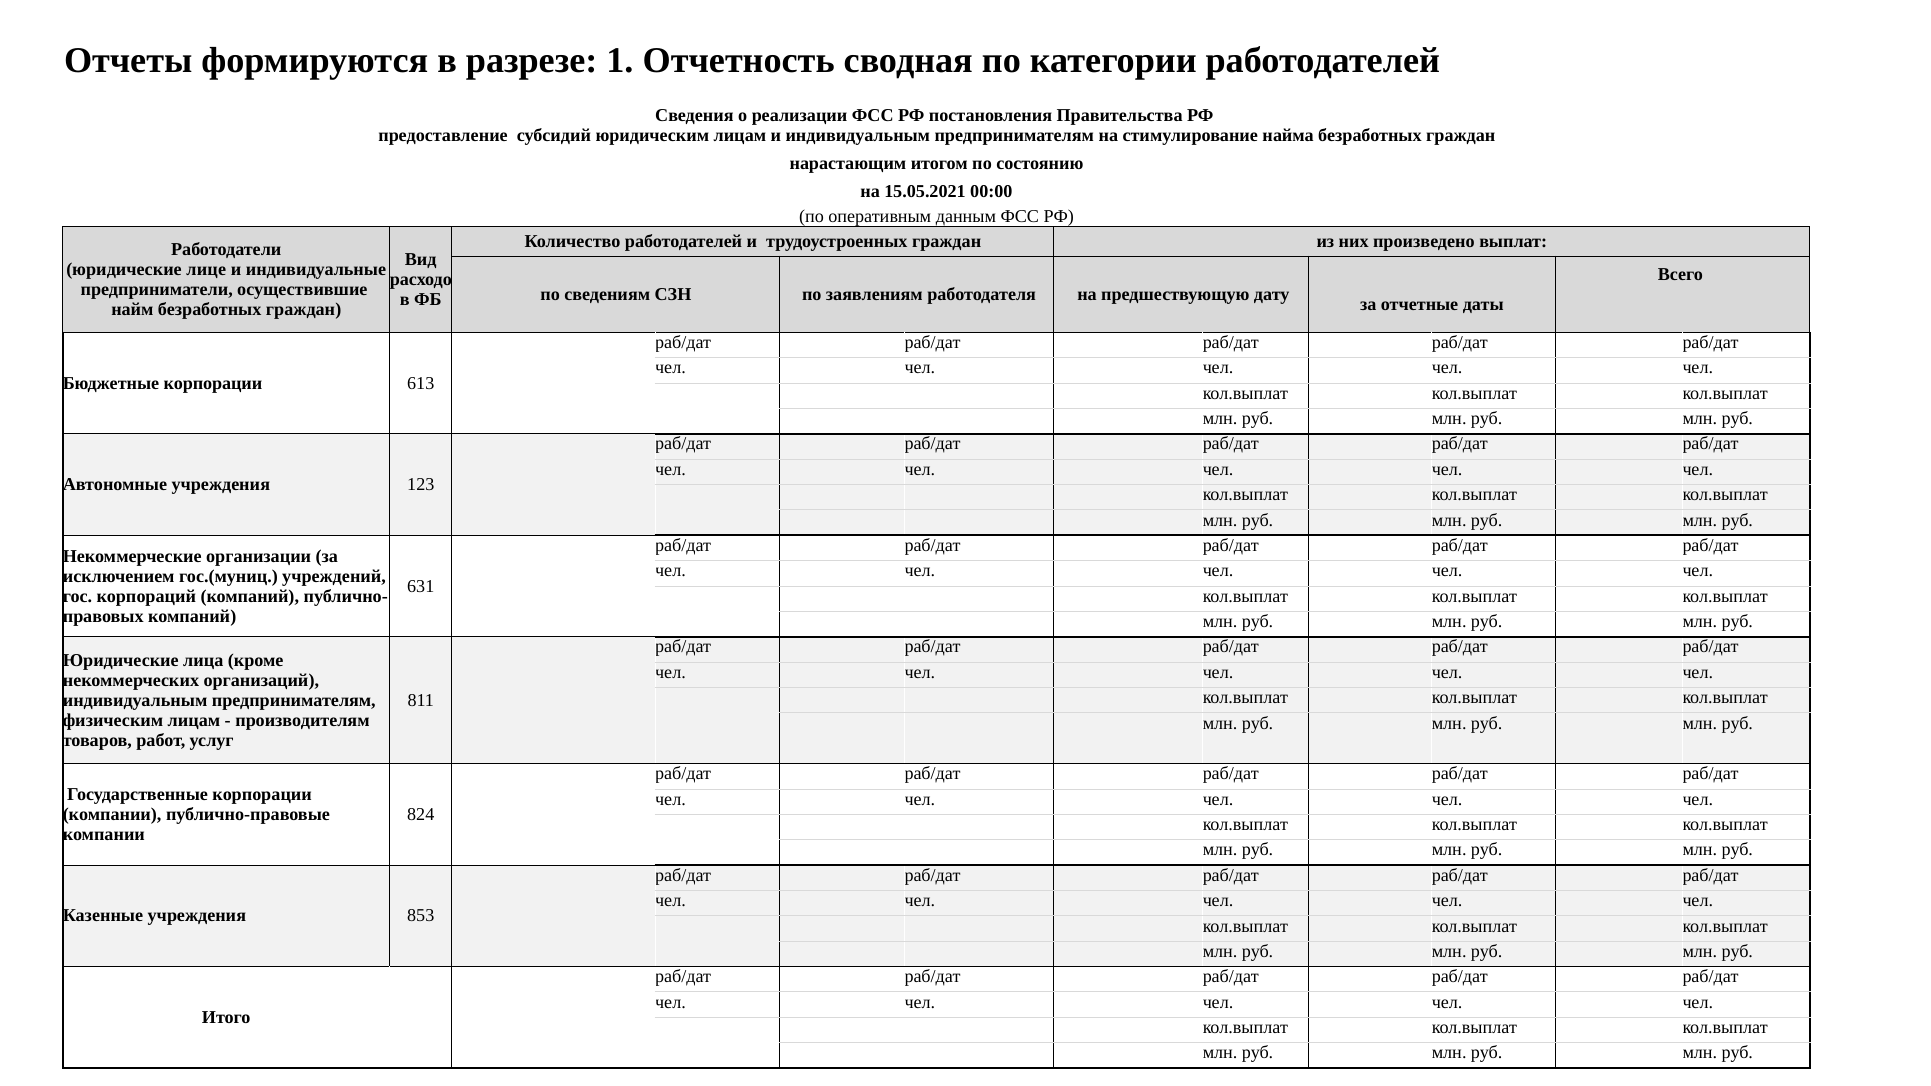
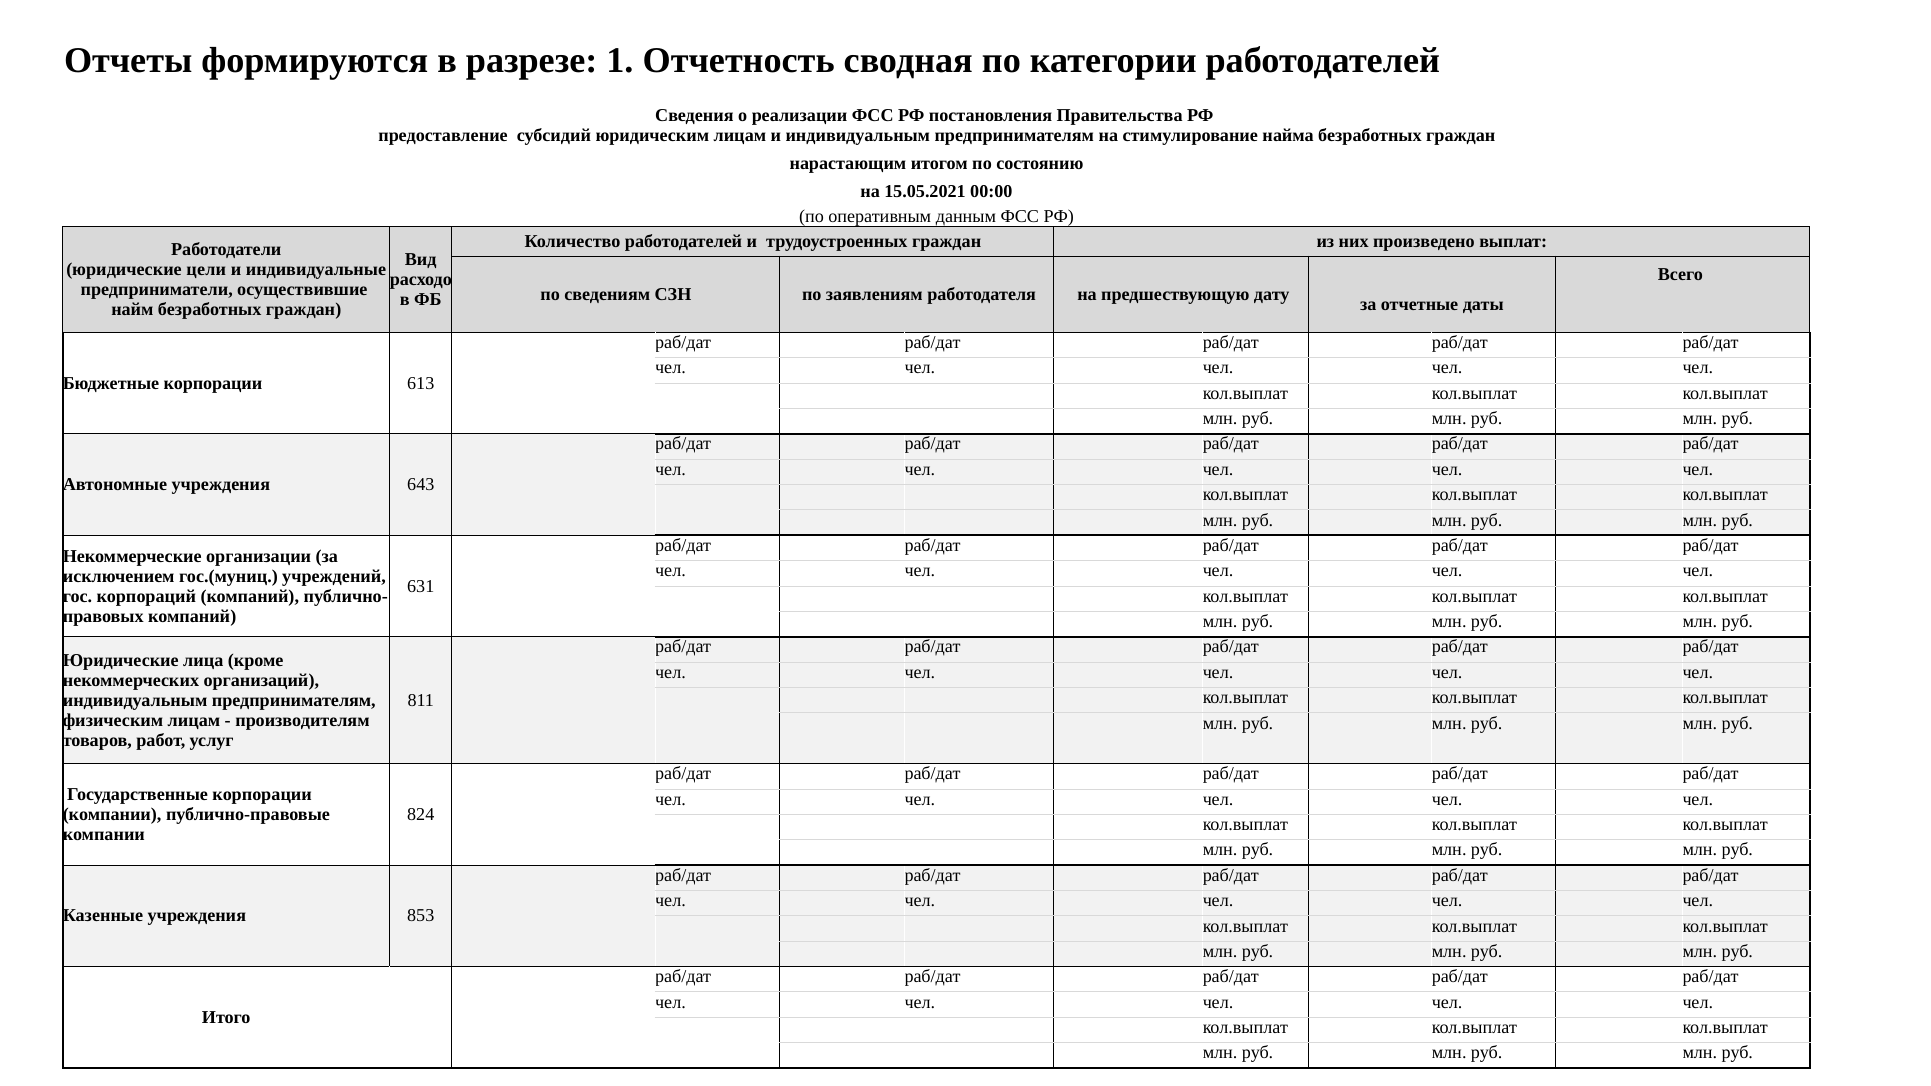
лице: лице -> цели
123: 123 -> 643
